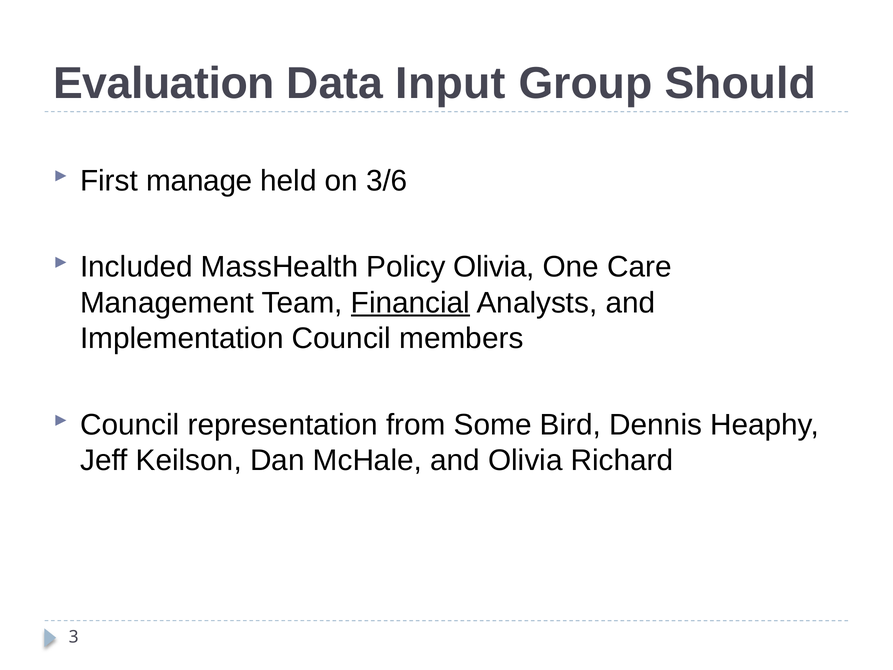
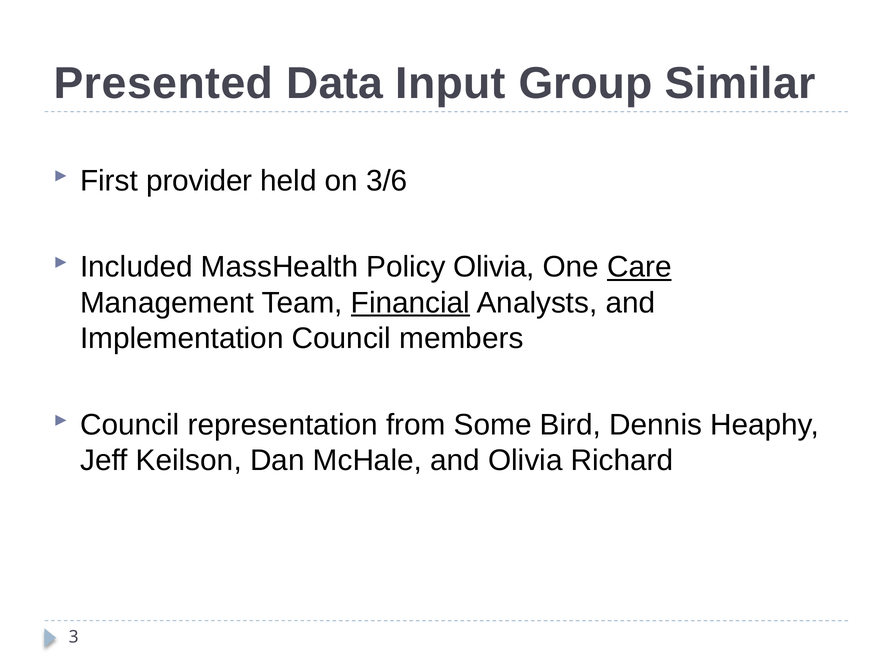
Evaluation: Evaluation -> Presented
Should: Should -> Similar
manage: manage -> provider
Care underline: none -> present
